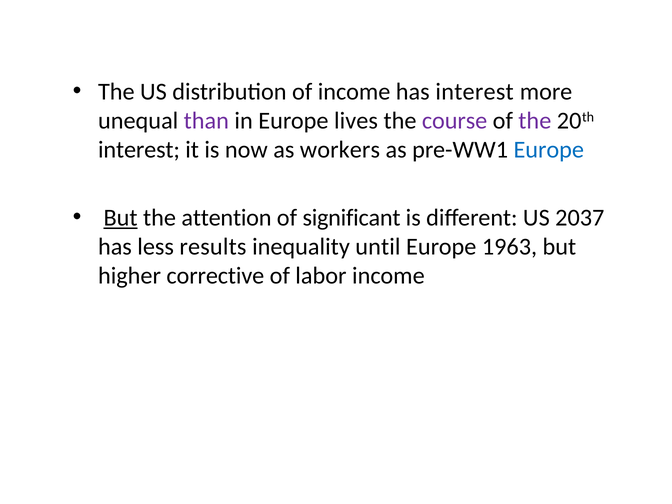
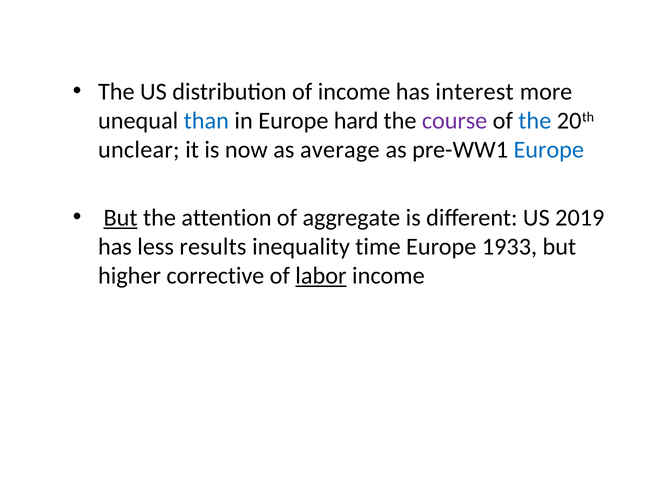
than colour: purple -> blue
lives: lives -> hard
the at (535, 121) colour: purple -> blue
interest at (139, 150): interest -> unclear
workers: workers -> average
significant: significant -> aggregate
2037: 2037 -> 2019
until: until -> time
1963: 1963 -> 1933
labor underline: none -> present
